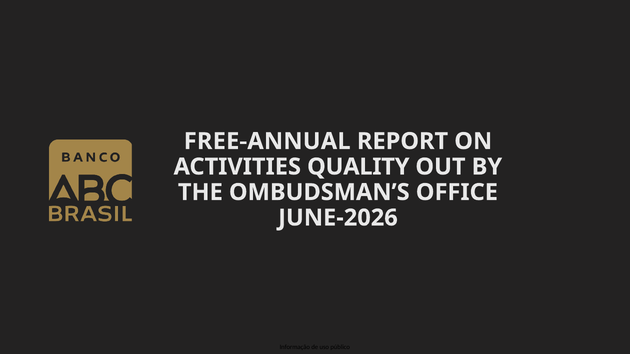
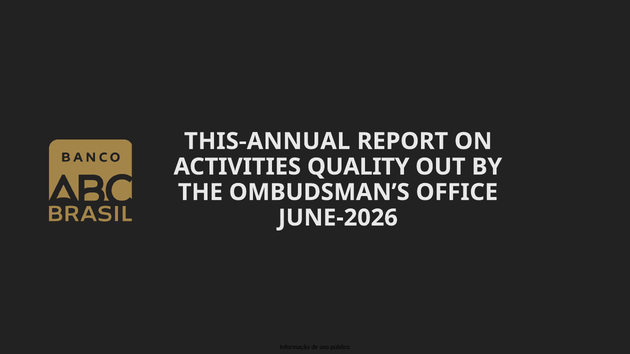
FREE-ANNUAL: FREE-ANNUAL -> THIS-ANNUAL
